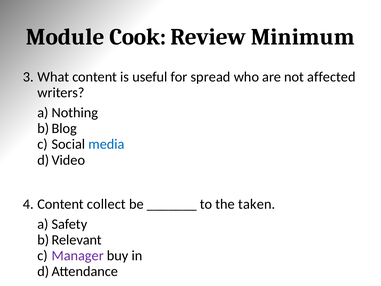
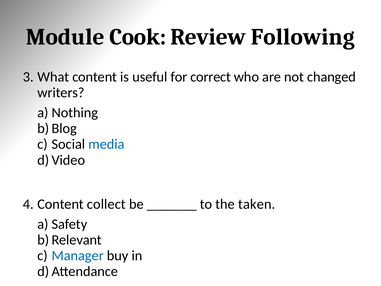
Minimum: Minimum -> Following
spread: spread -> correct
affected: affected -> changed
Manager colour: purple -> blue
